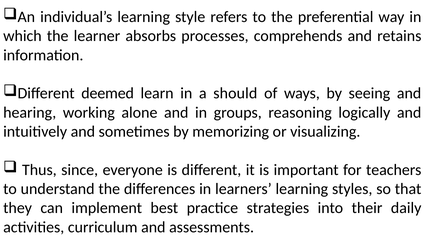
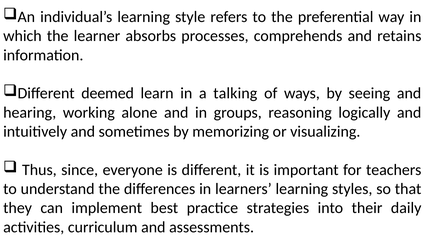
should: should -> talking
